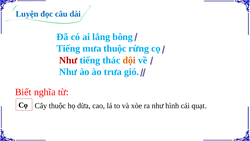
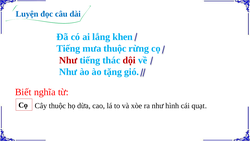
bông: bông -> khen
dội colour: orange -> red
trưa: trưa -> tặng
